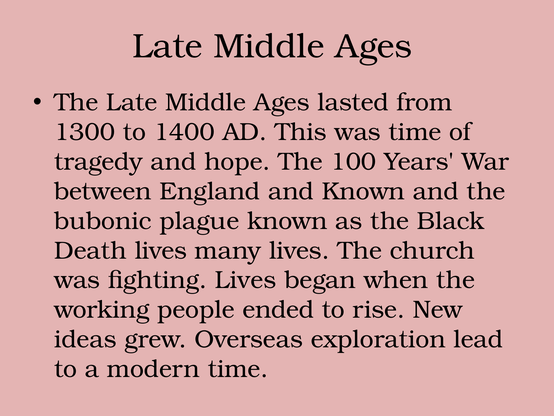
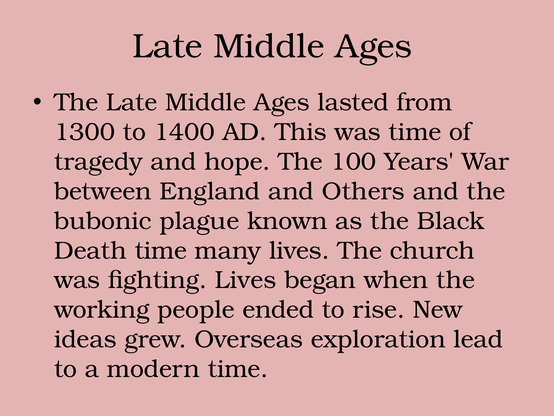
and Known: Known -> Others
Death lives: lives -> time
